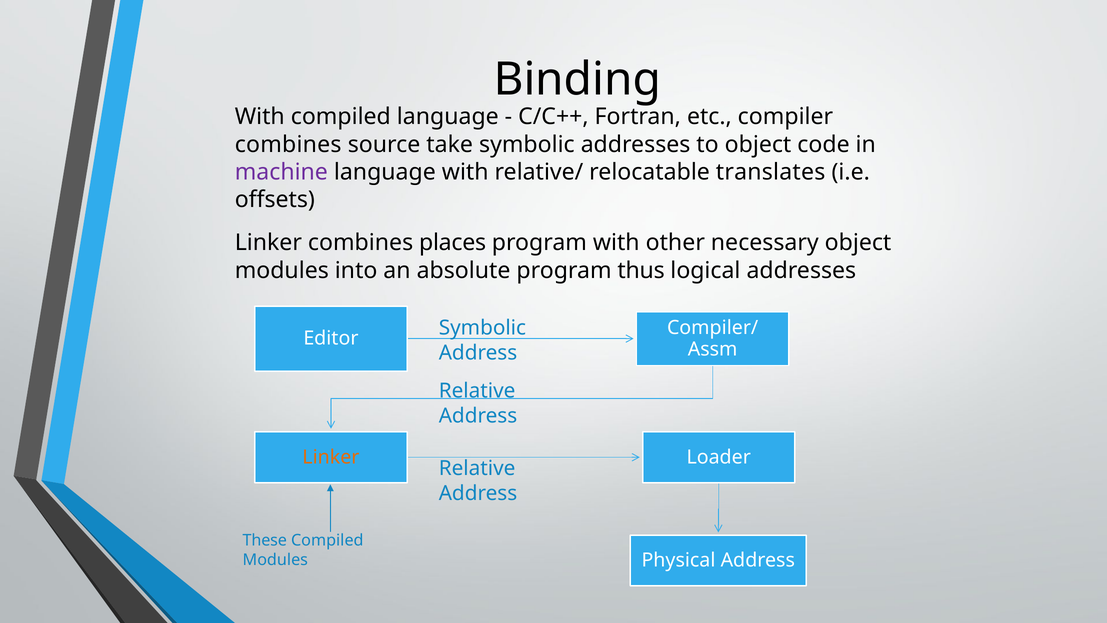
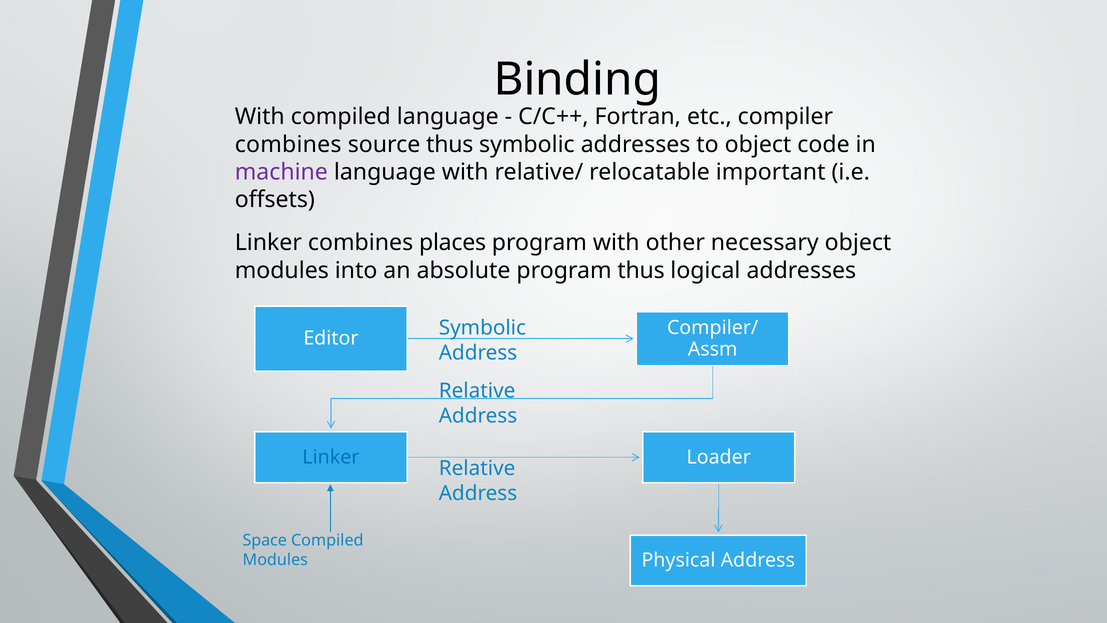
source take: take -> thus
translates: translates -> important
Linker at (331, 457) colour: orange -> blue
These: These -> Space
